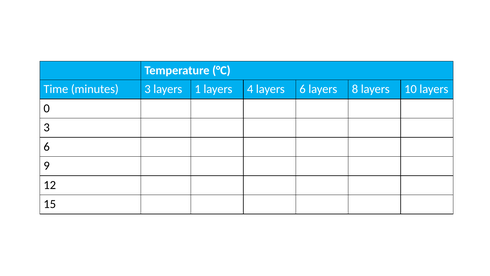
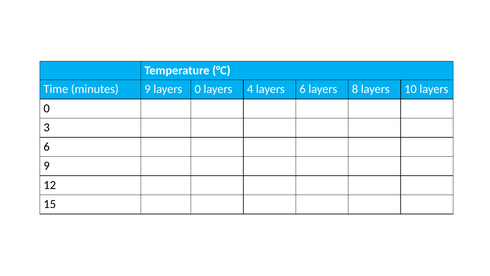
minutes 3: 3 -> 9
1 at (198, 89): 1 -> 0
